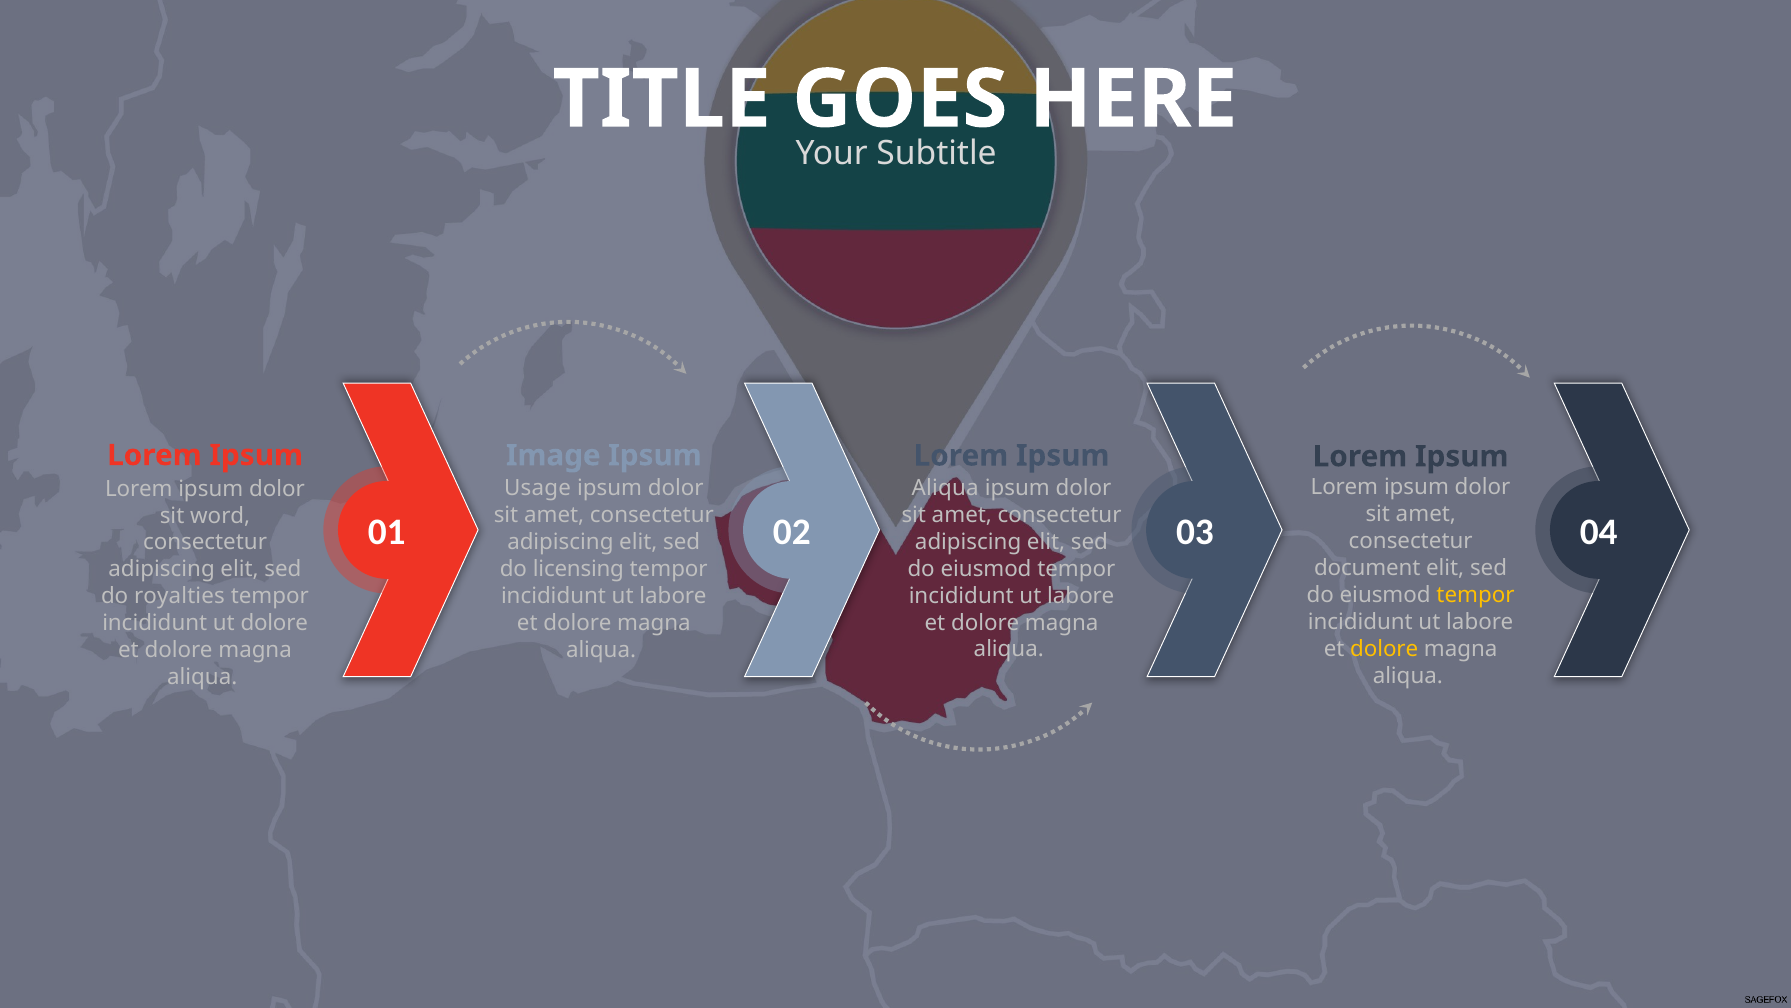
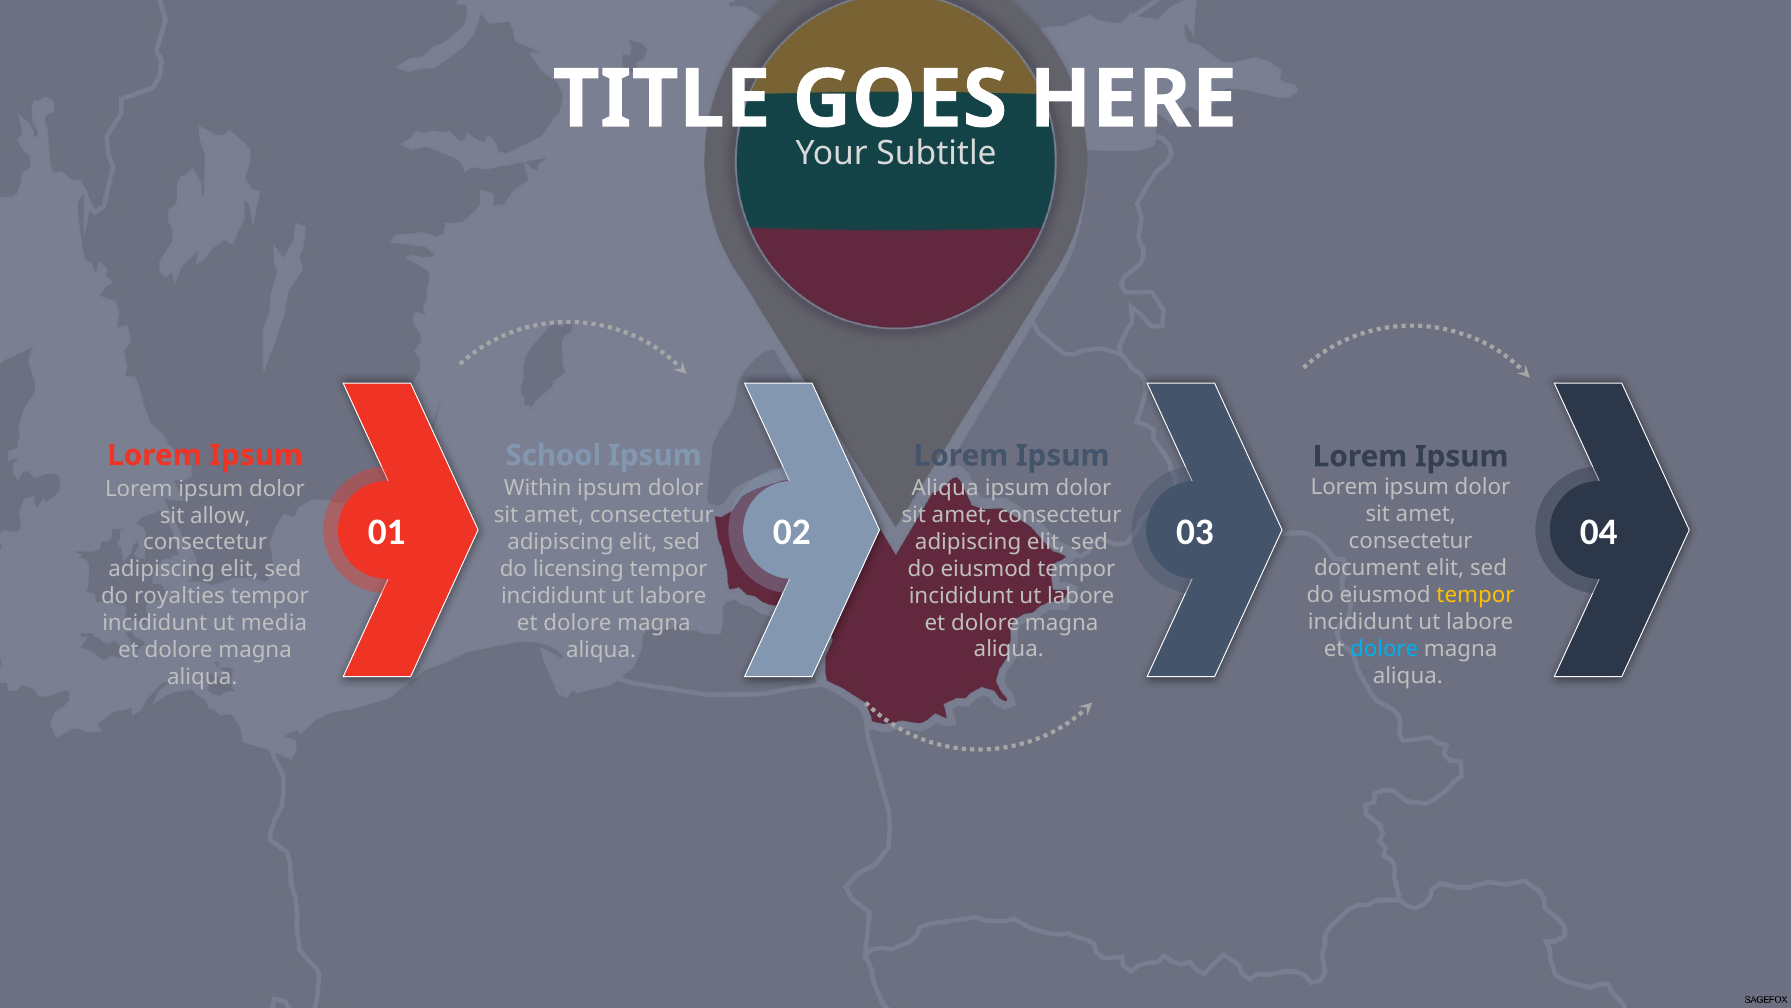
Image: Image -> School
Usage: Usage -> Within
word: word -> allow
ut dolore: dolore -> media
dolore at (1384, 648) colour: yellow -> light blue
